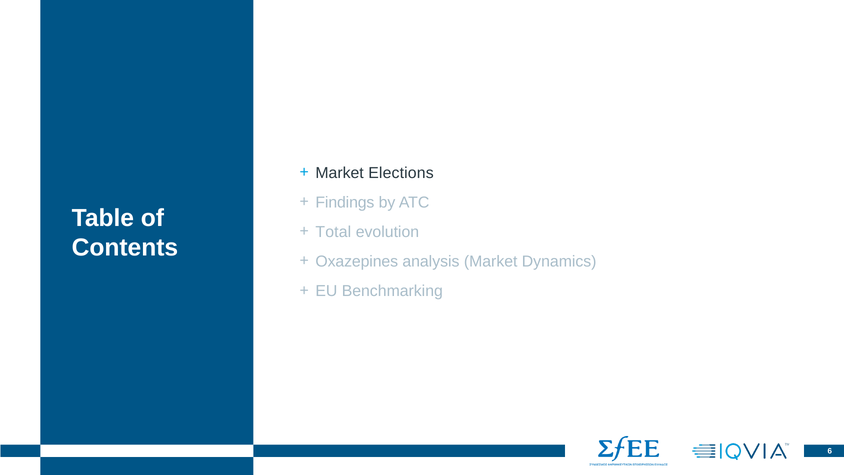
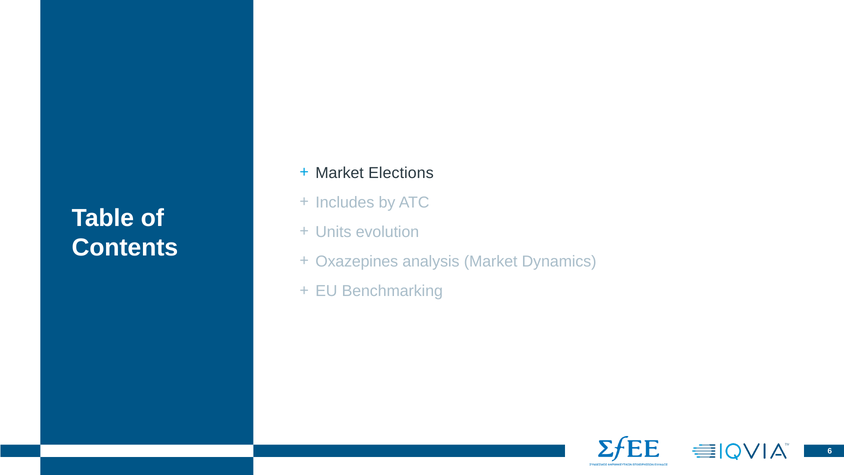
Findings: Findings -> Includes
Total: Total -> Units
